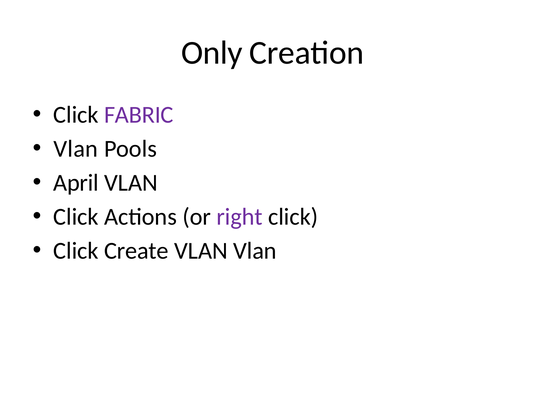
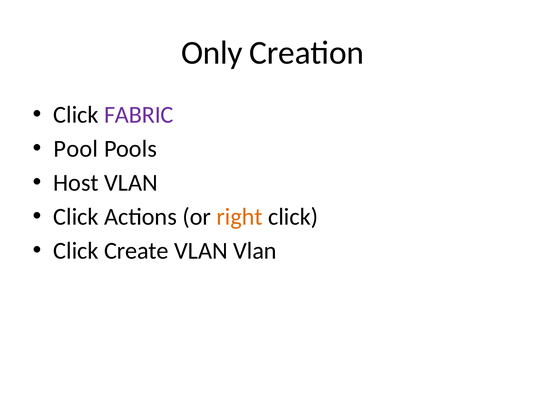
Vlan at (76, 149): Vlan -> Pool
April: April -> Host
right colour: purple -> orange
